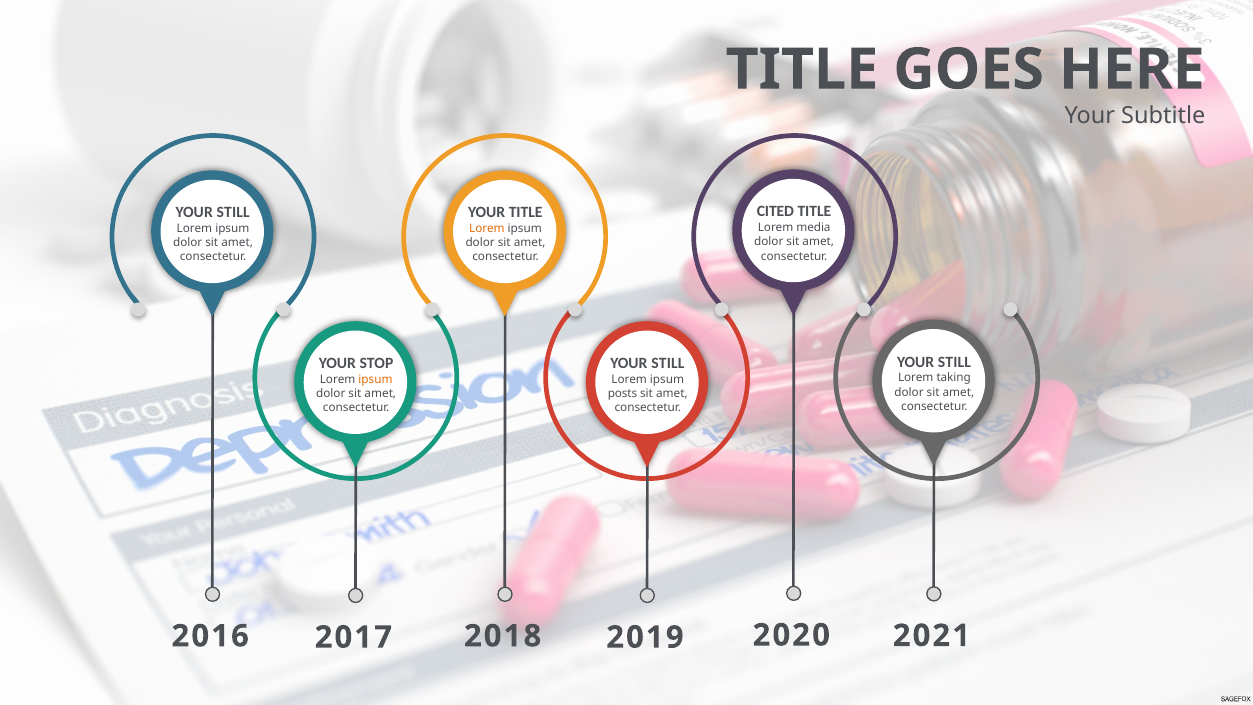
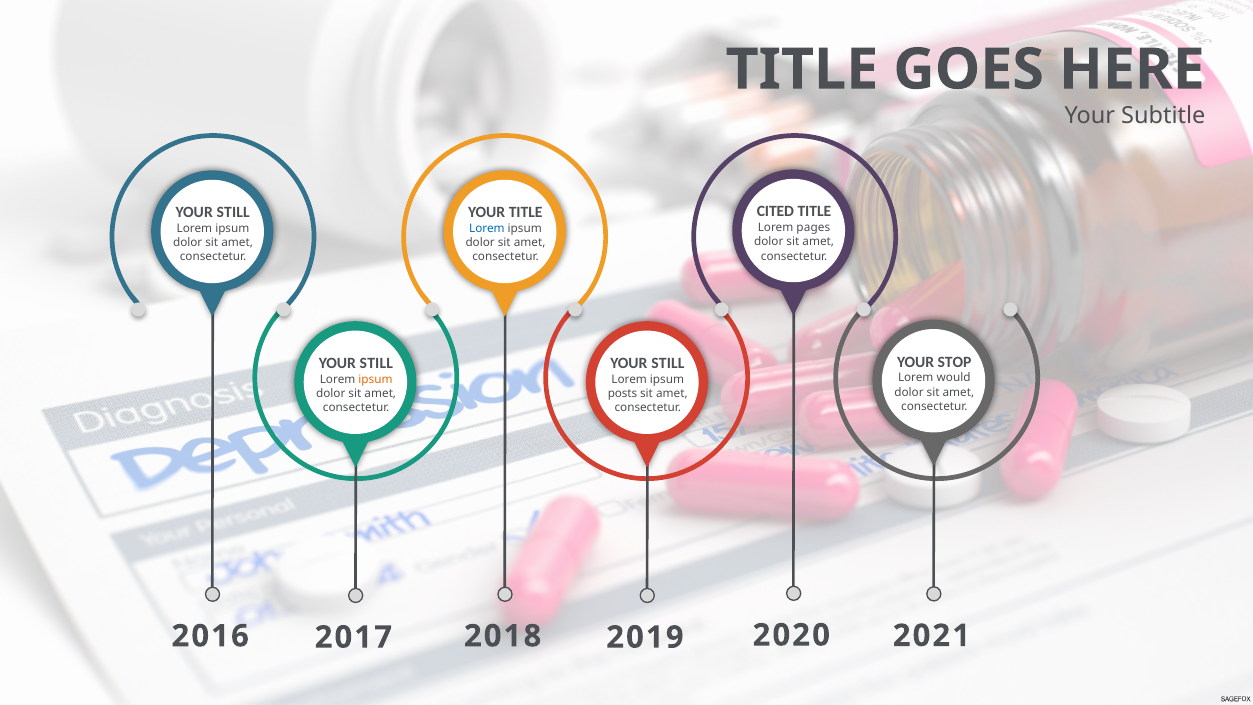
media: media -> pages
Lorem at (487, 229) colour: orange -> blue
STILL at (954, 362): STILL -> STOP
STOP at (376, 363): STOP -> STILL
taking: taking -> would
